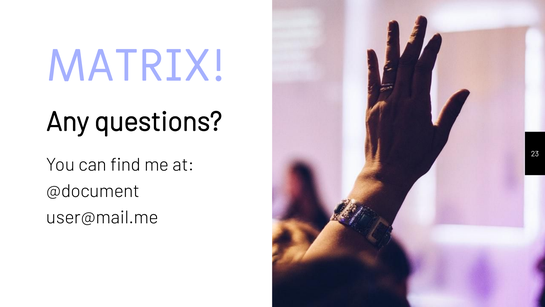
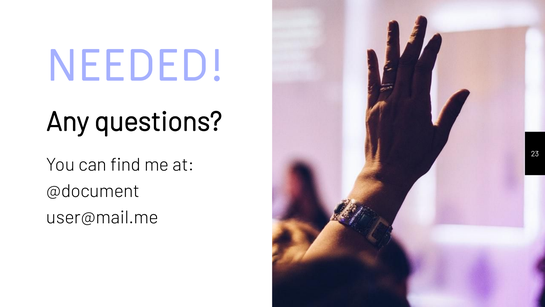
MATRIX: MATRIX -> NEEDED
